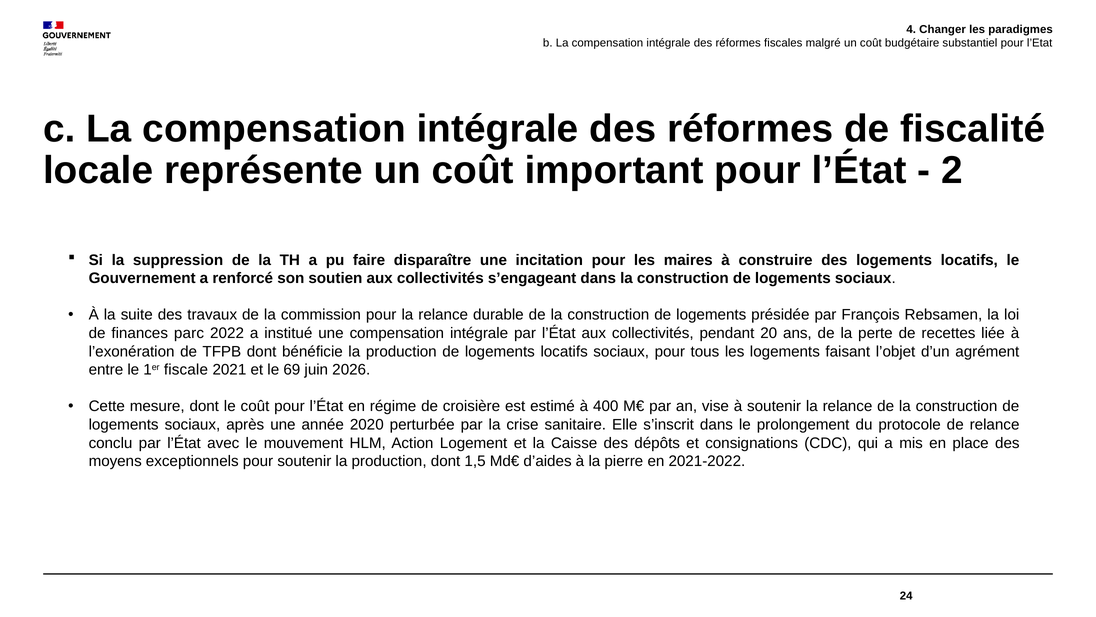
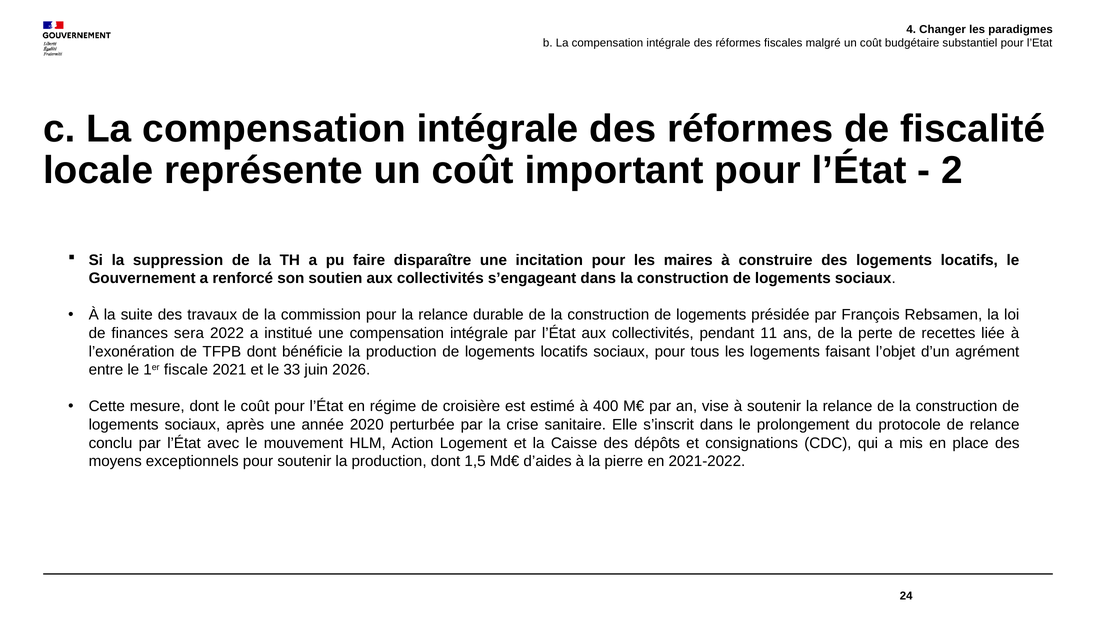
parc: parc -> sera
20: 20 -> 11
69: 69 -> 33
